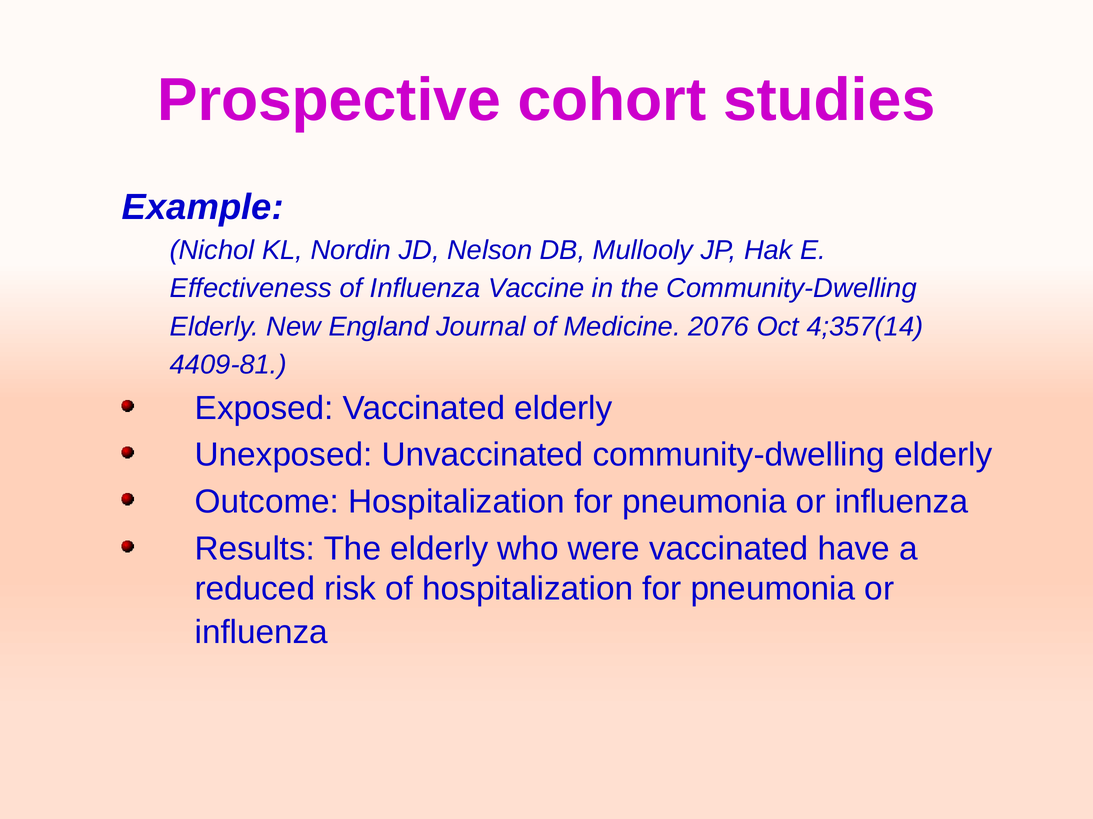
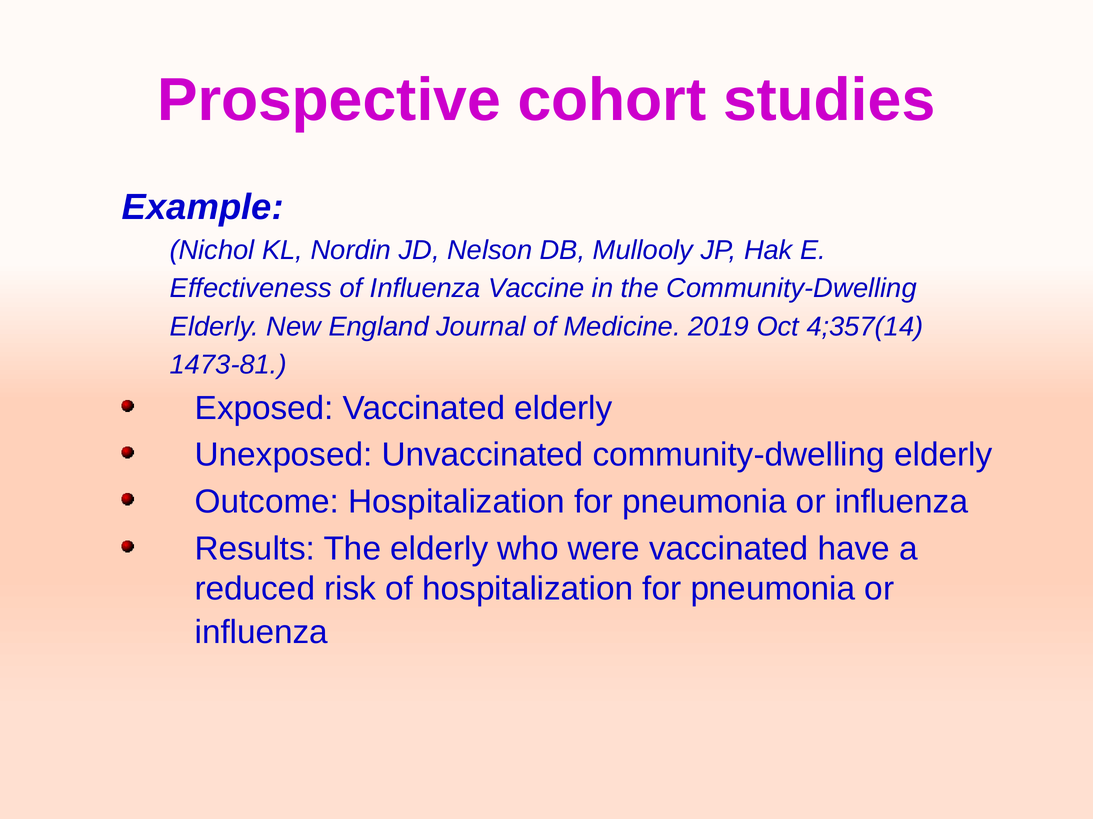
2076: 2076 -> 2019
4409-81: 4409-81 -> 1473-81
